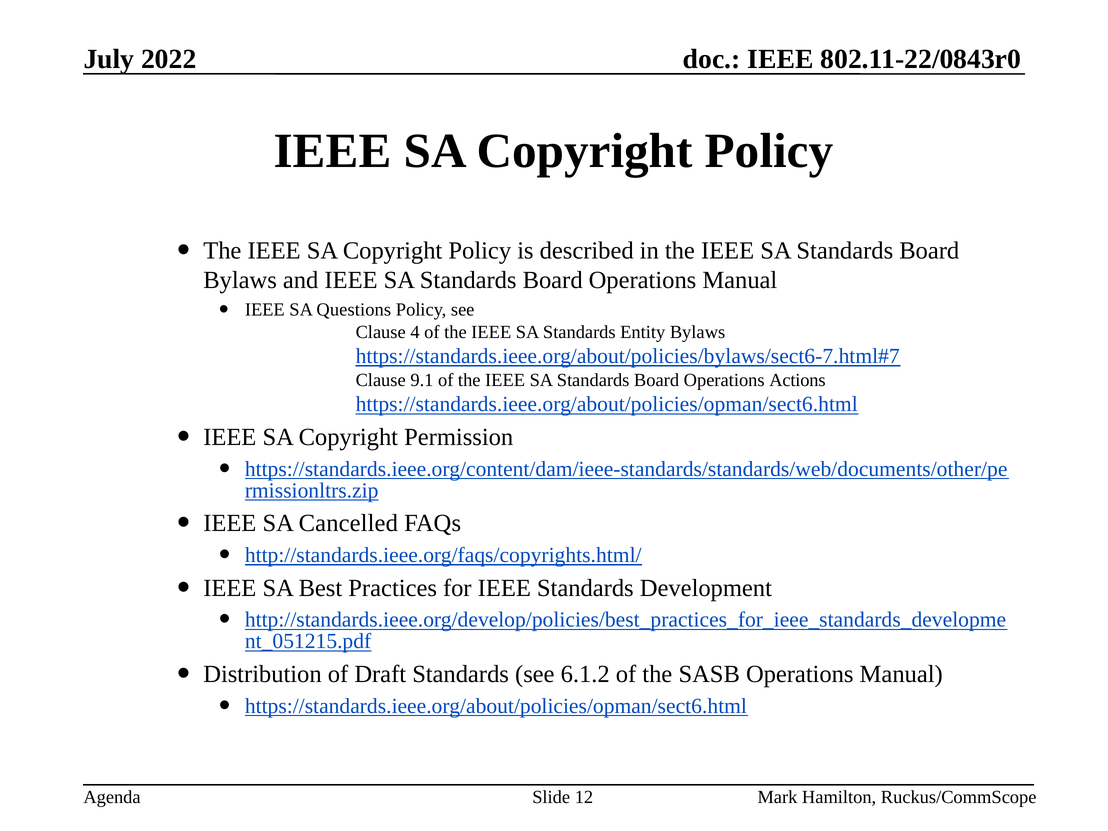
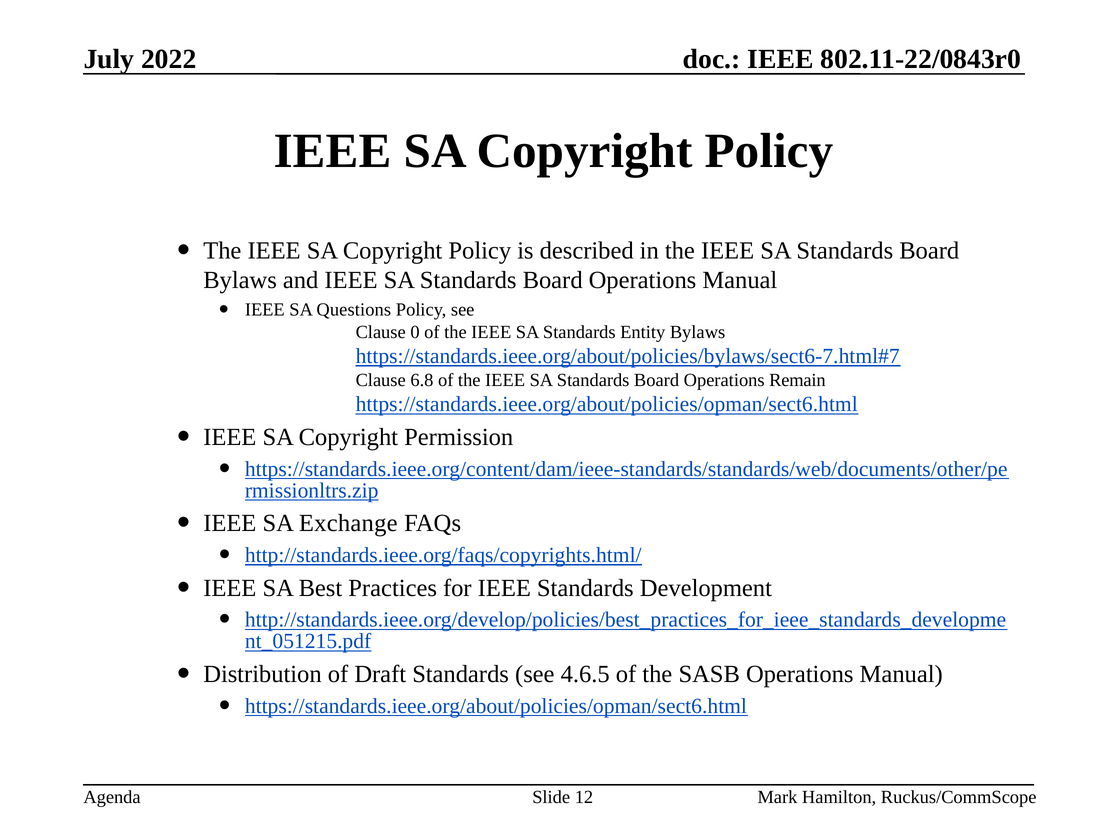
4: 4 -> 0
9.1: 9.1 -> 6.8
Actions: Actions -> Remain
Cancelled: Cancelled -> Exchange
6.1.2: 6.1.2 -> 4.6.5
